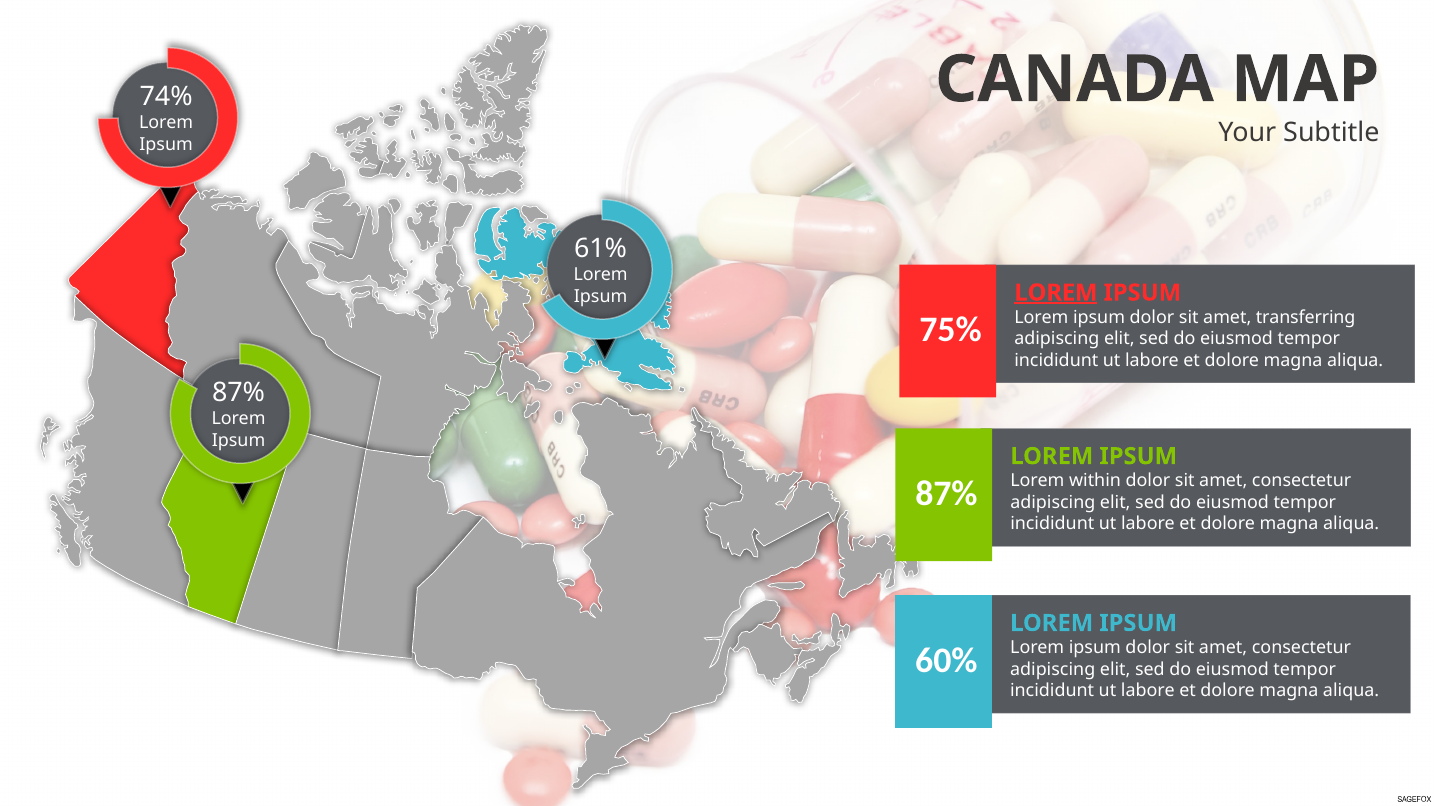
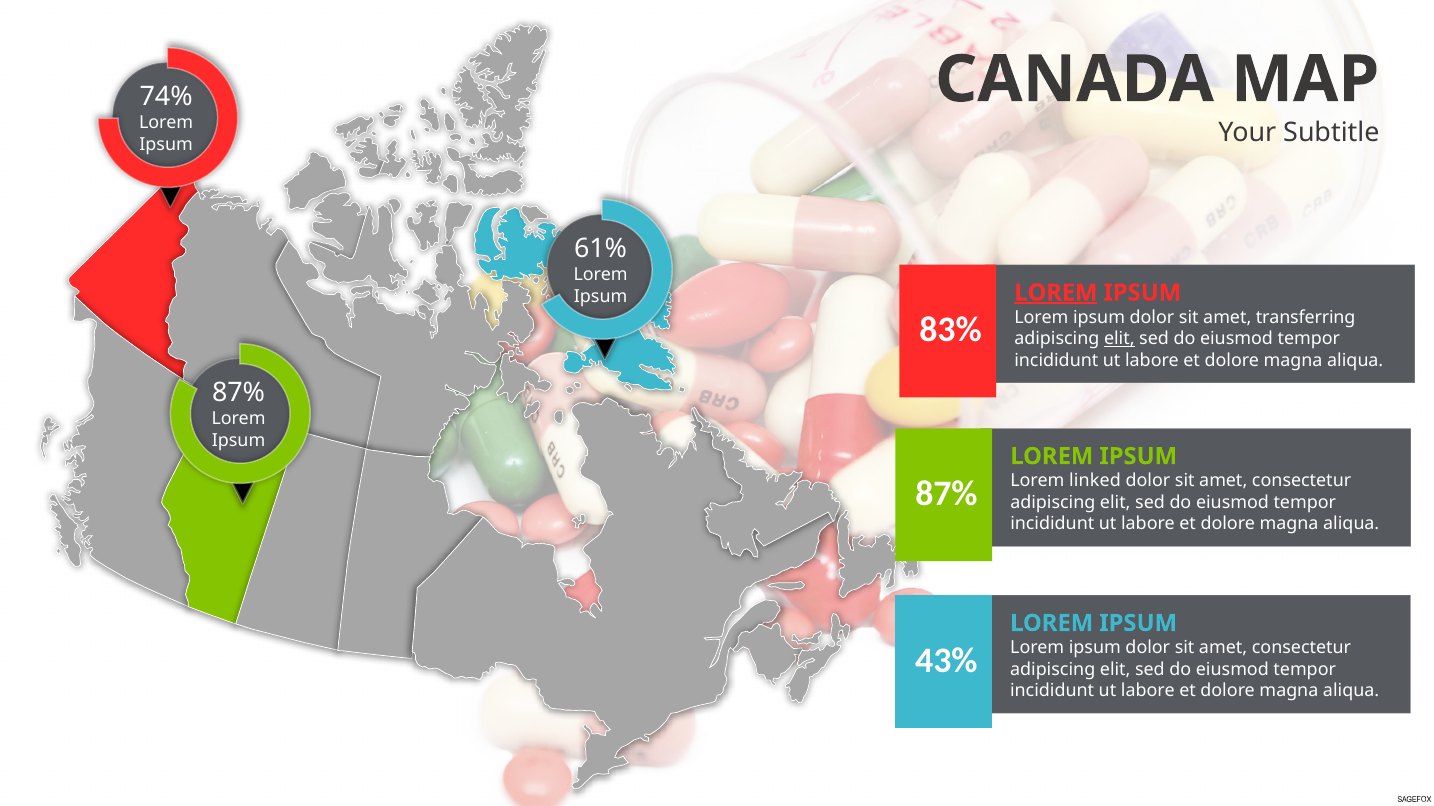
75%: 75% -> 83%
elit at (1119, 339) underline: none -> present
within: within -> linked
60%: 60% -> 43%
